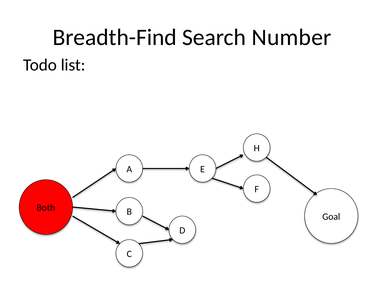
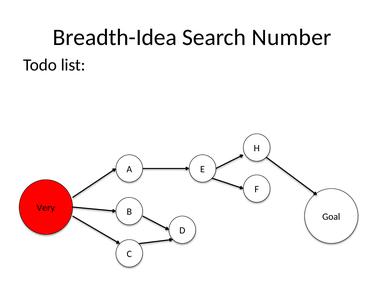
Breadth-Find: Breadth-Find -> Breadth-Idea
Both: Both -> Very
